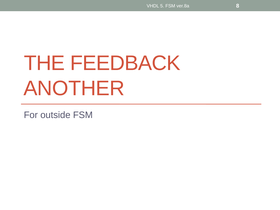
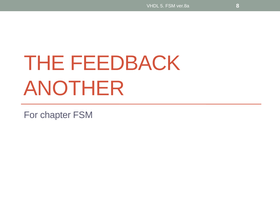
outside: outside -> chapter
